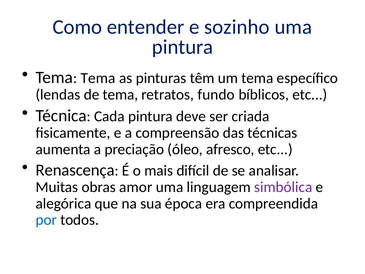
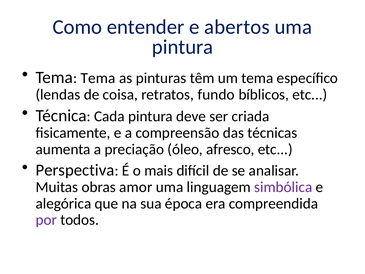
sozinho: sozinho -> abertos
de tema: tema -> coisa
Renascença: Renascença -> Perspectiva
por colour: blue -> purple
